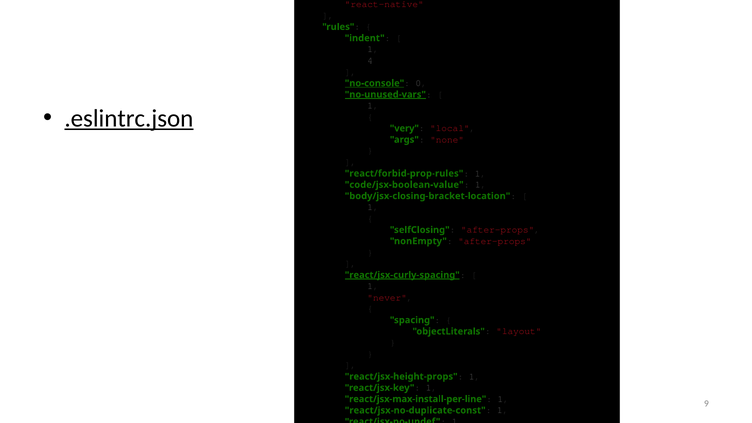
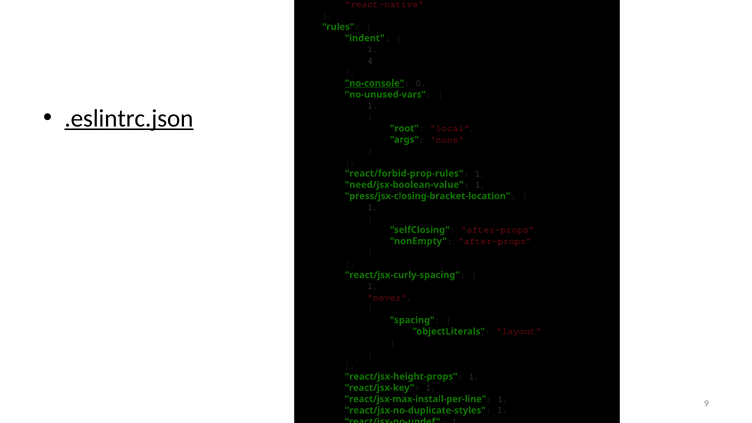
no-unused-vars underline: present -> none
very: very -> root
code/jsx-boolean-value: code/jsx-boolean-value -> need/jsx-boolean-value
body/jsx-closing-bracket-location: body/jsx-closing-bracket-location -> press/jsx-closing-bracket-location
react/jsx-curly-spacing underline: present -> none
react/jsx-no-duplicate-const: react/jsx-no-duplicate-const -> react/jsx-no-duplicate-styles
